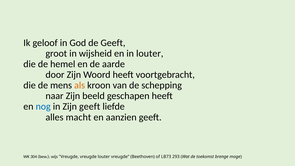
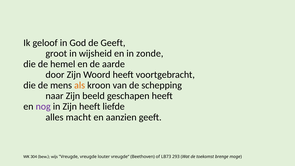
in louter: louter -> zonde
nog colour: blue -> purple
Zijn geeft: geeft -> heeft
